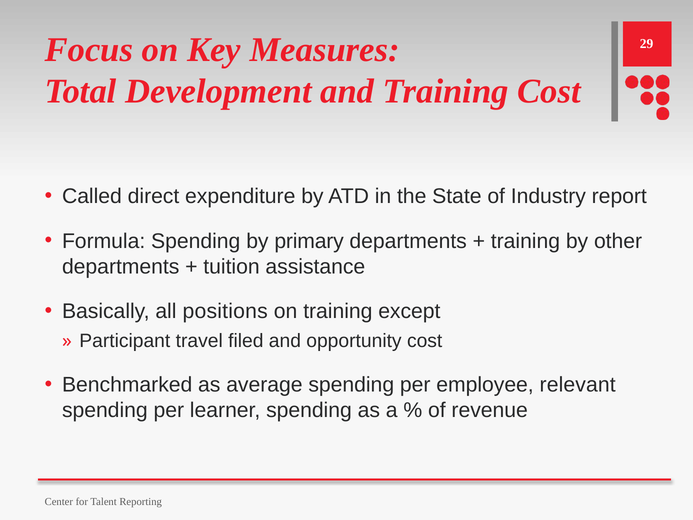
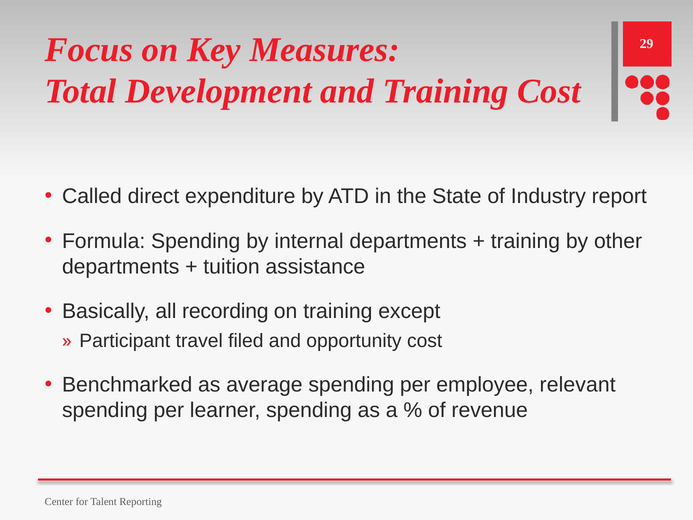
primary: primary -> internal
positions: positions -> recording
